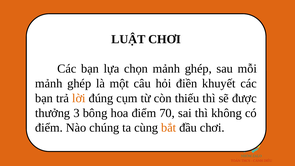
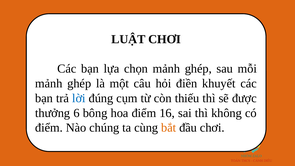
lời colour: orange -> blue
3: 3 -> 6
70: 70 -> 16
